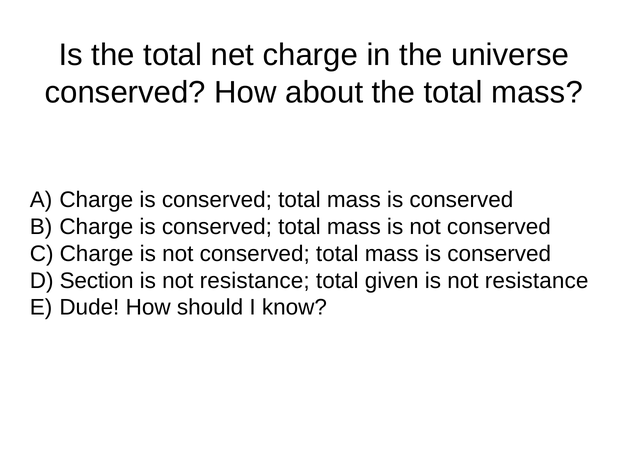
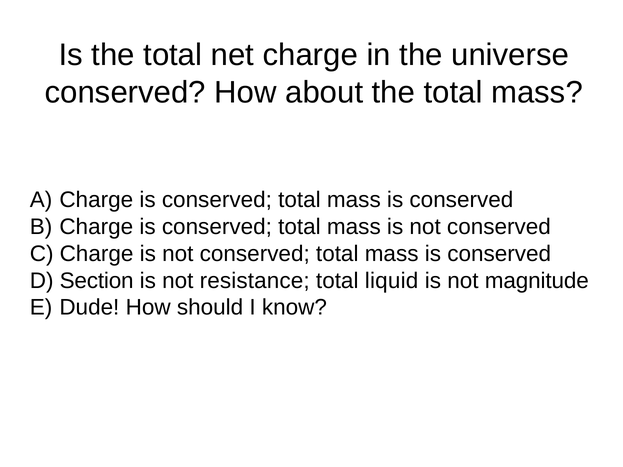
given: given -> liquid
resistance at (537, 281): resistance -> magnitude
